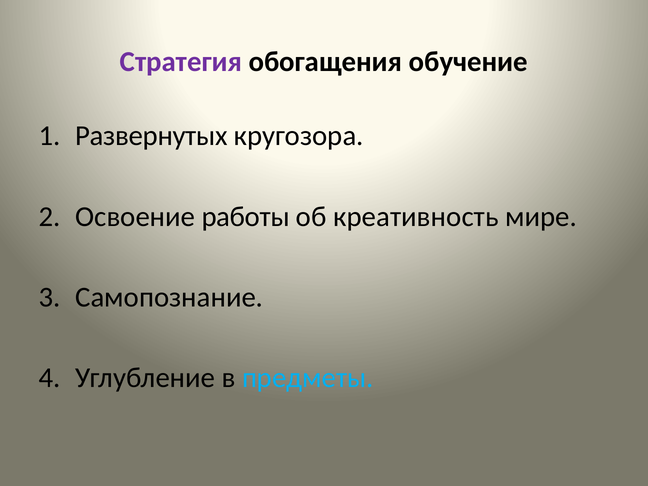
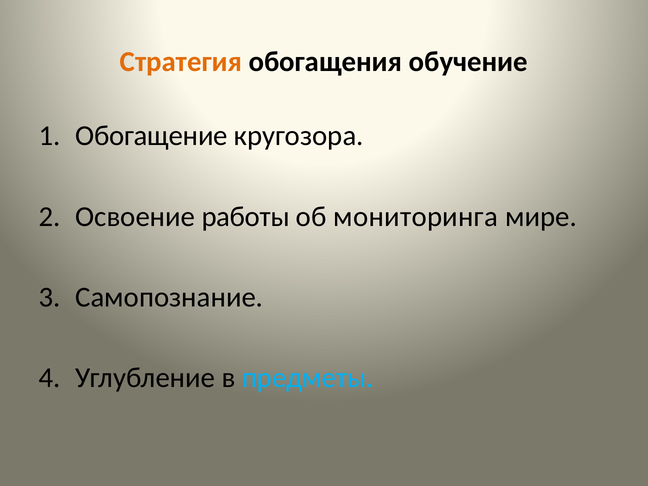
Стратегия colour: purple -> orange
Развернутых: Развернутых -> Обогащение
креативность: креативность -> мониторинга
